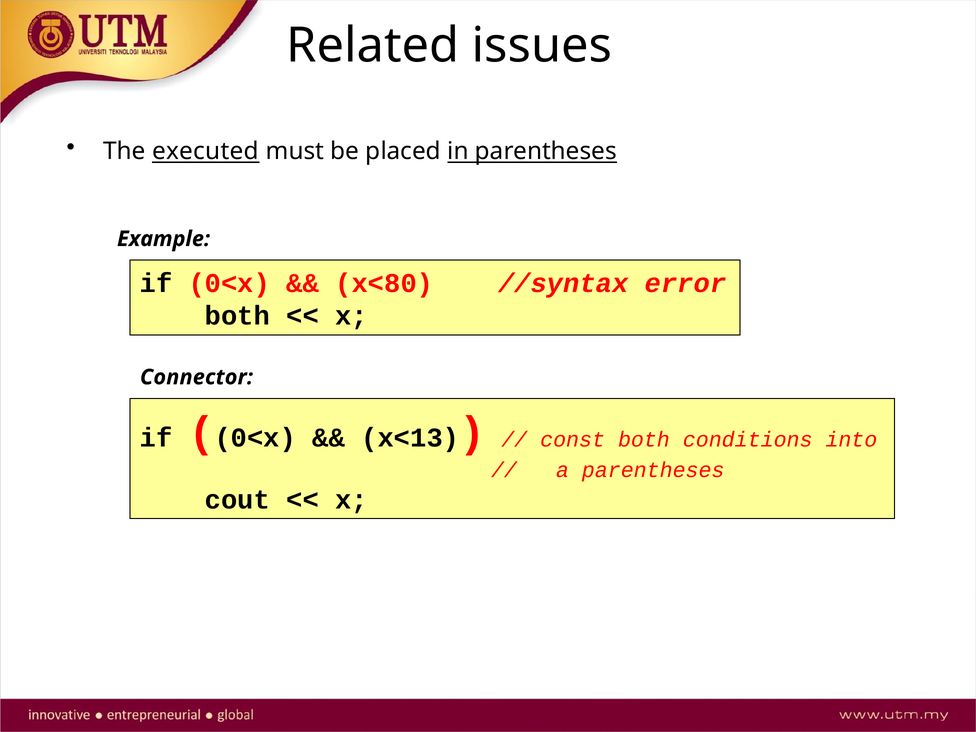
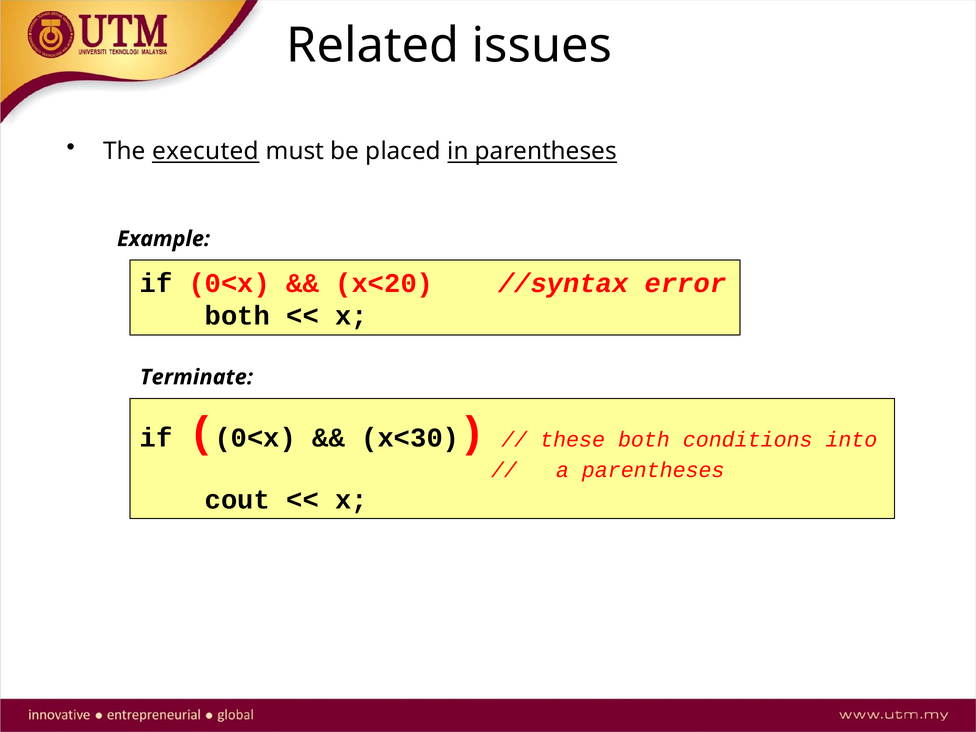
x<80: x<80 -> x<20
Connector: Connector -> Terminate
x<13: x<13 -> x<30
const: const -> these
